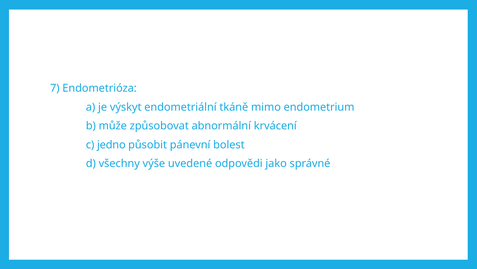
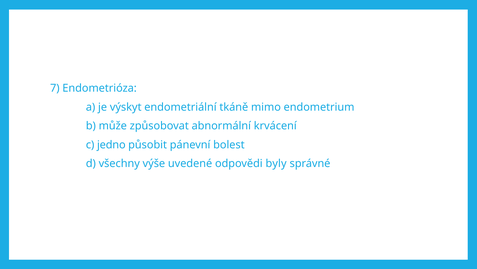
jako: jako -> byly
